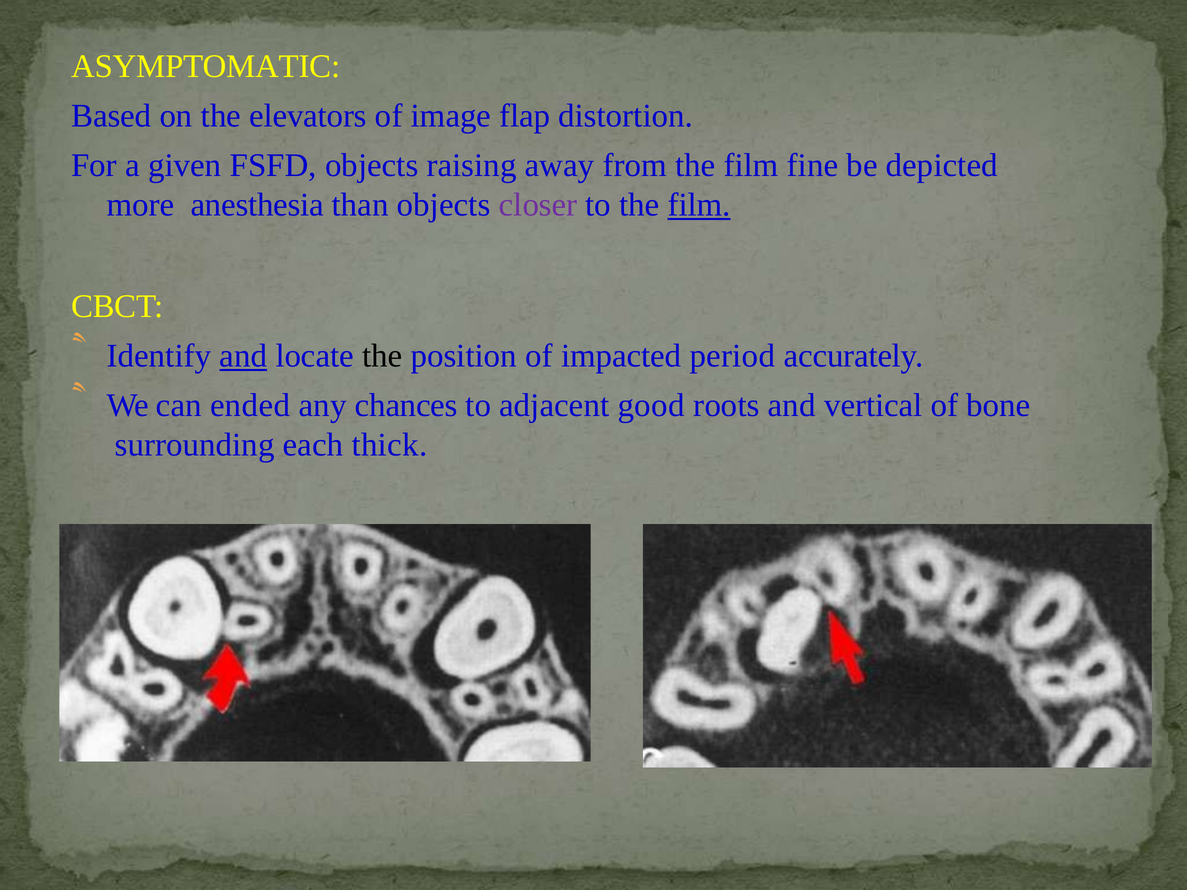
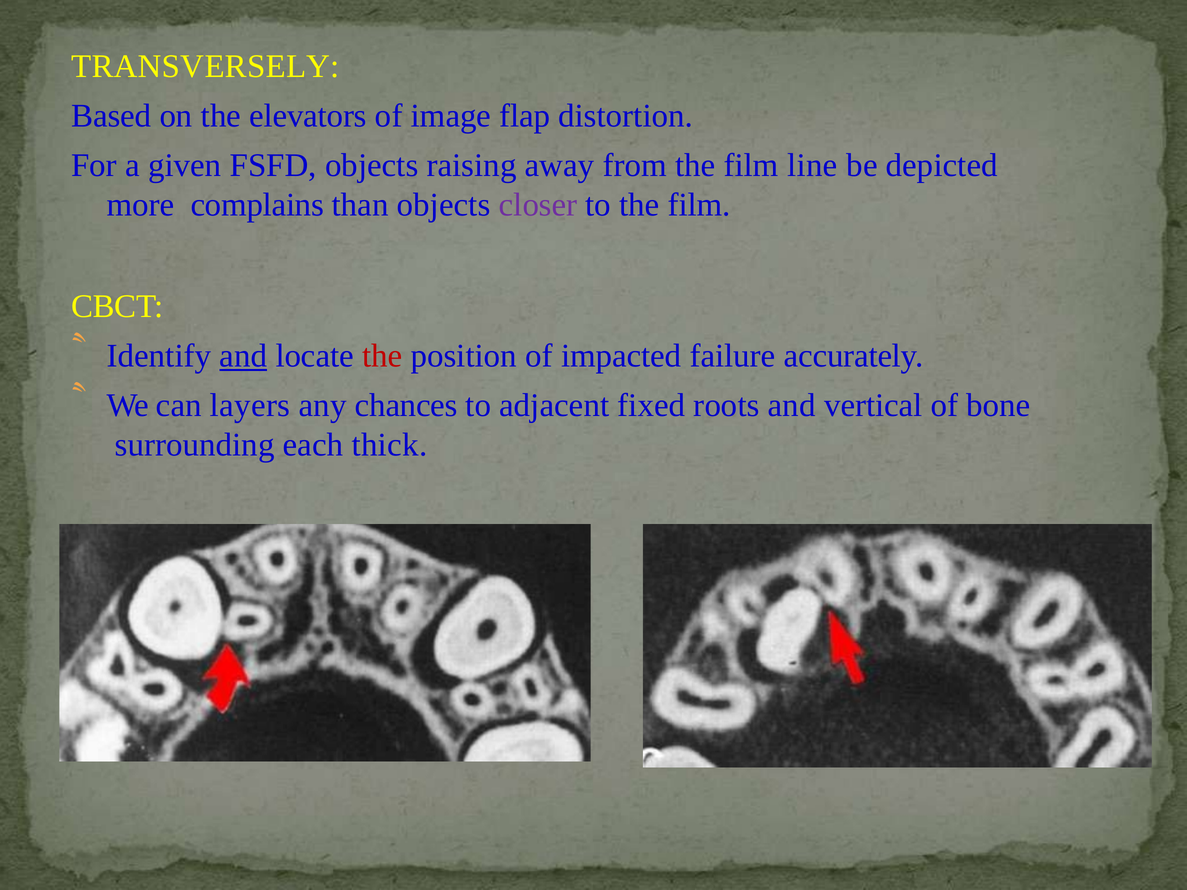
ASYMPTOMATIC: ASYMPTOMATIC -> TRANSVERSELY
fine: fine -> line
anesthesia: anesthesia -> complains
film at (699, 205) underline: present -> none
the at (382, 356) colour: black -> red
period: period -> failure
ended: ended -> layers
good: good -> fixed
